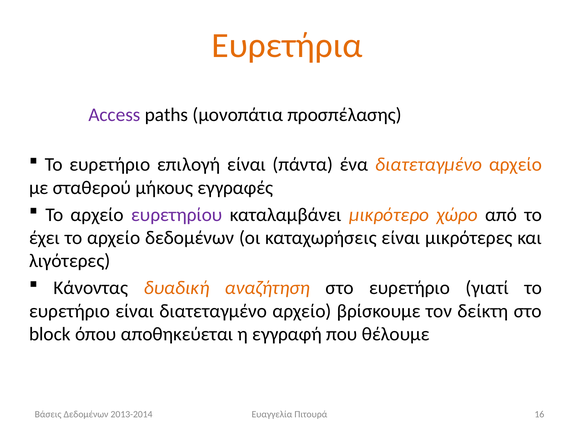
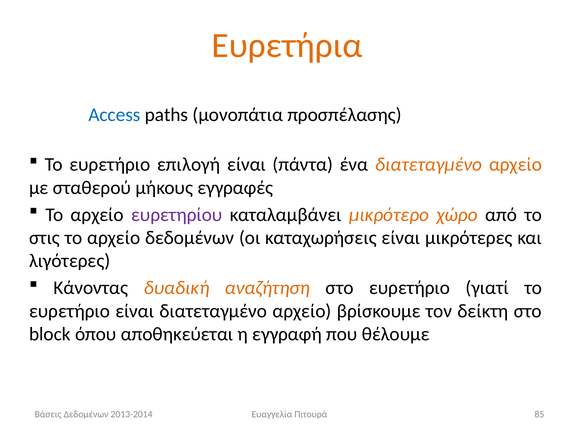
Access colour: purple -> blue
έχει: έχει -> στις
16: 16 -> 85
